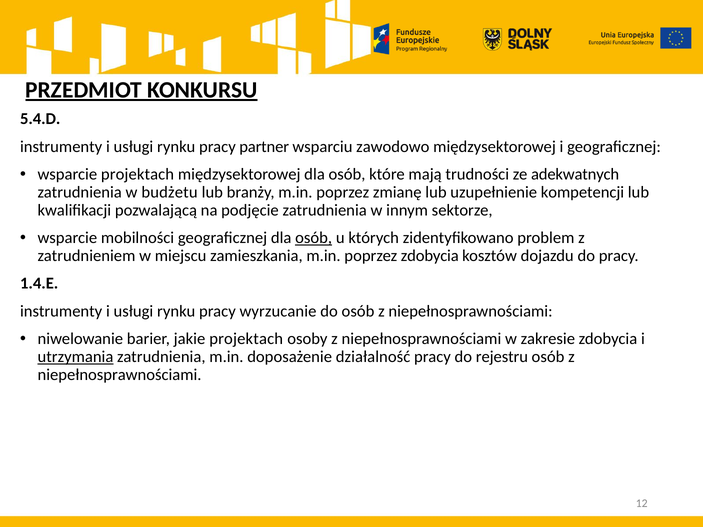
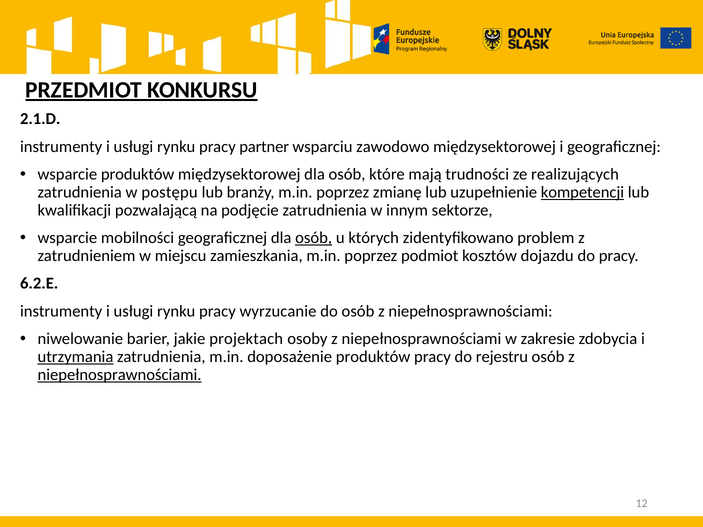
5.4.D: 5.4.D -> 2.1.D
wsparcie projektach: projektach -> produktów
adekwatnych: adekwatnych -> realizujących
budżetu: budżetu -> postępu
kompetencji underline: none -> present
poprzez zdobycia: zdobycia -> podmiot
1.4.E: 1.4.E -> 6.2.E
doposażenie działalność: działalność -> produktów
niepełnosprawnościami at (120, 375) underline: none -> present
